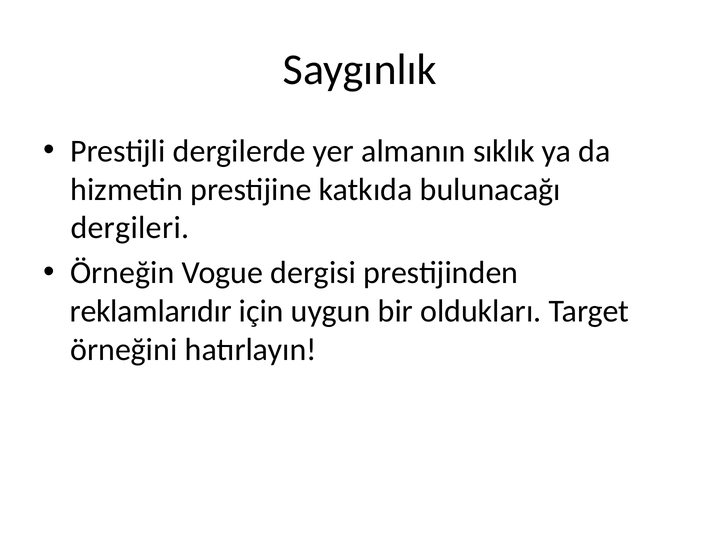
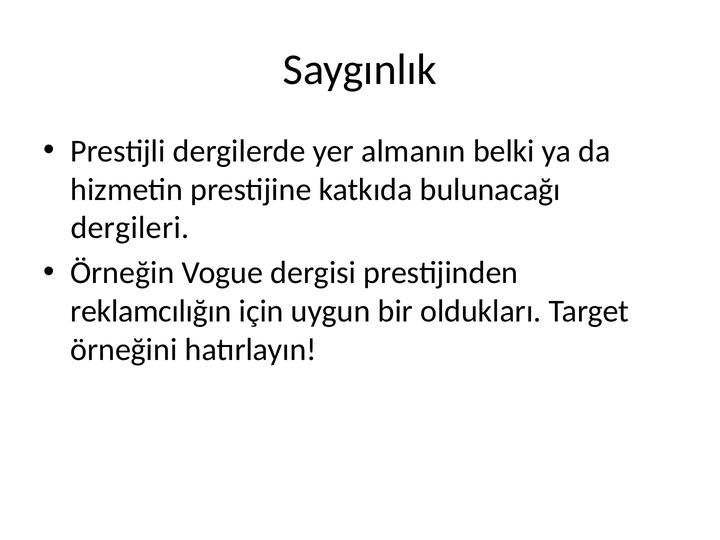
sıklık: sıklık -> belki
reklamlarıdır: reklamlarıdır -> reklamcılığın
